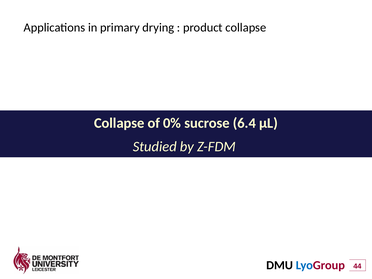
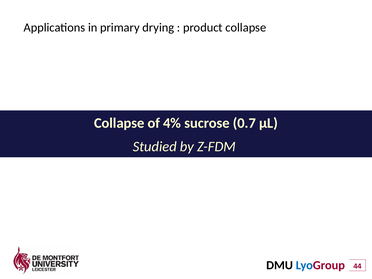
0%: 0% -> 4%
6.4: 6.4 -> 0.7
